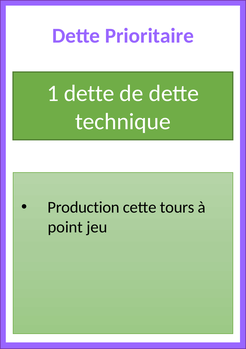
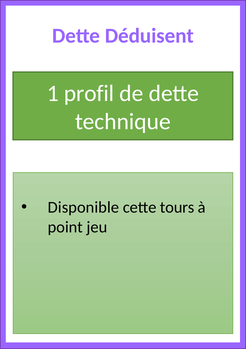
Prioritaire: Prioritaire -> Déduisent
1 dette: dette -> profil
Production: Production -> Disponible
